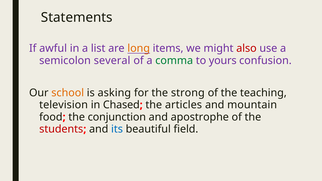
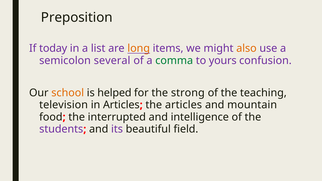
Statements: Statements -> Preposition
awful: awful -> today
also colour: red -> orange
asking: asking -> helped
in Chased: Chased -> Articles
conjunction: conjunction -> interrupted
apostrophe: apostrophe -> intelligence
students colour: red -> purple
its colour: blue -> purple
